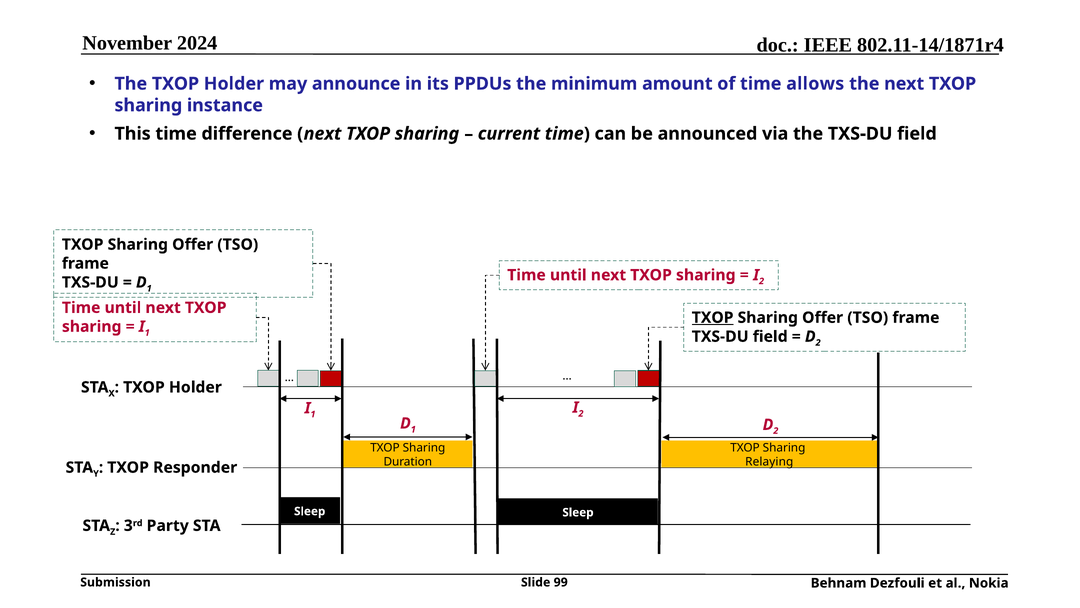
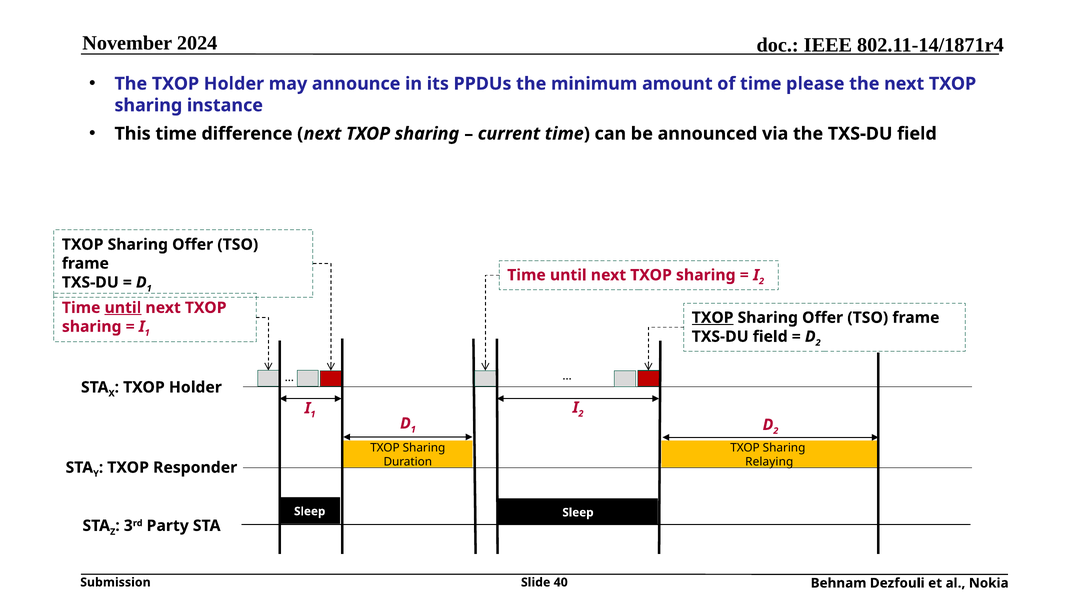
allows: allows -> please
until at (123, 307) underline: none -> present
99: 99 -> 40
